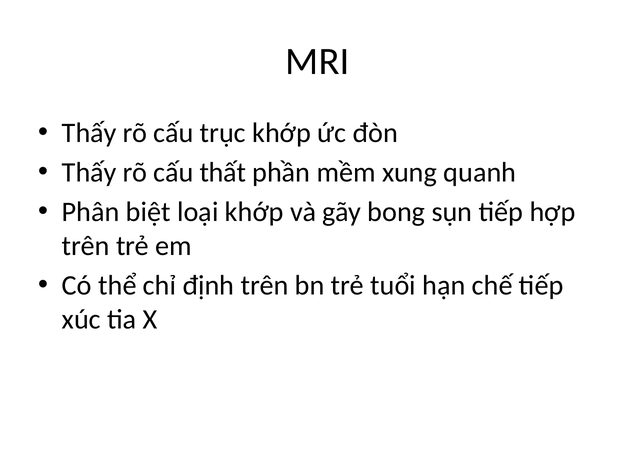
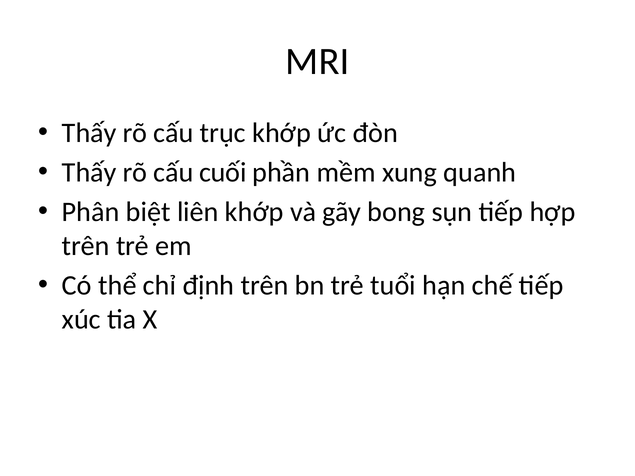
thất: thất -> cuối
loại: loại -> liên
